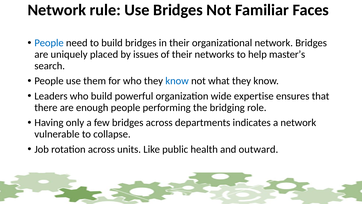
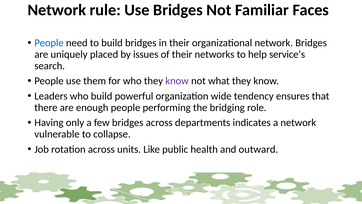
master’s: master’s -> service’s
know at (177, 81) colour: blue -> purple
expertise: expertise -> tendency
